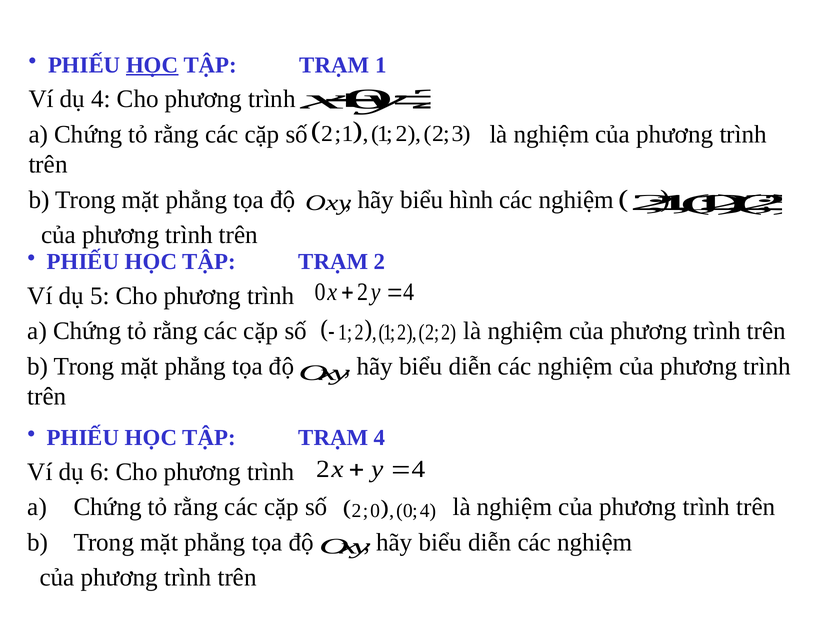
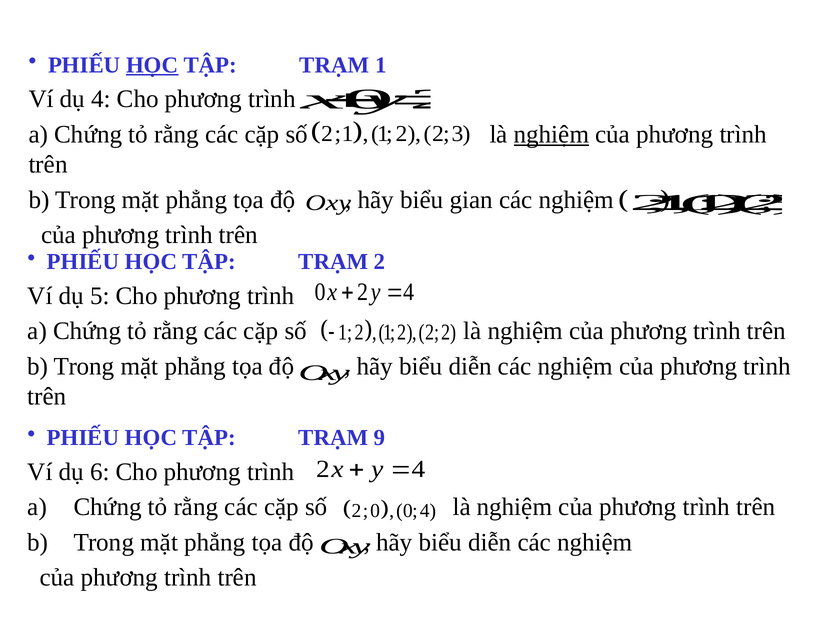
nghiệm at (551, 134) underline: none -> present
hình: hình -> gian
TRẠM 4: 4 -> 9
